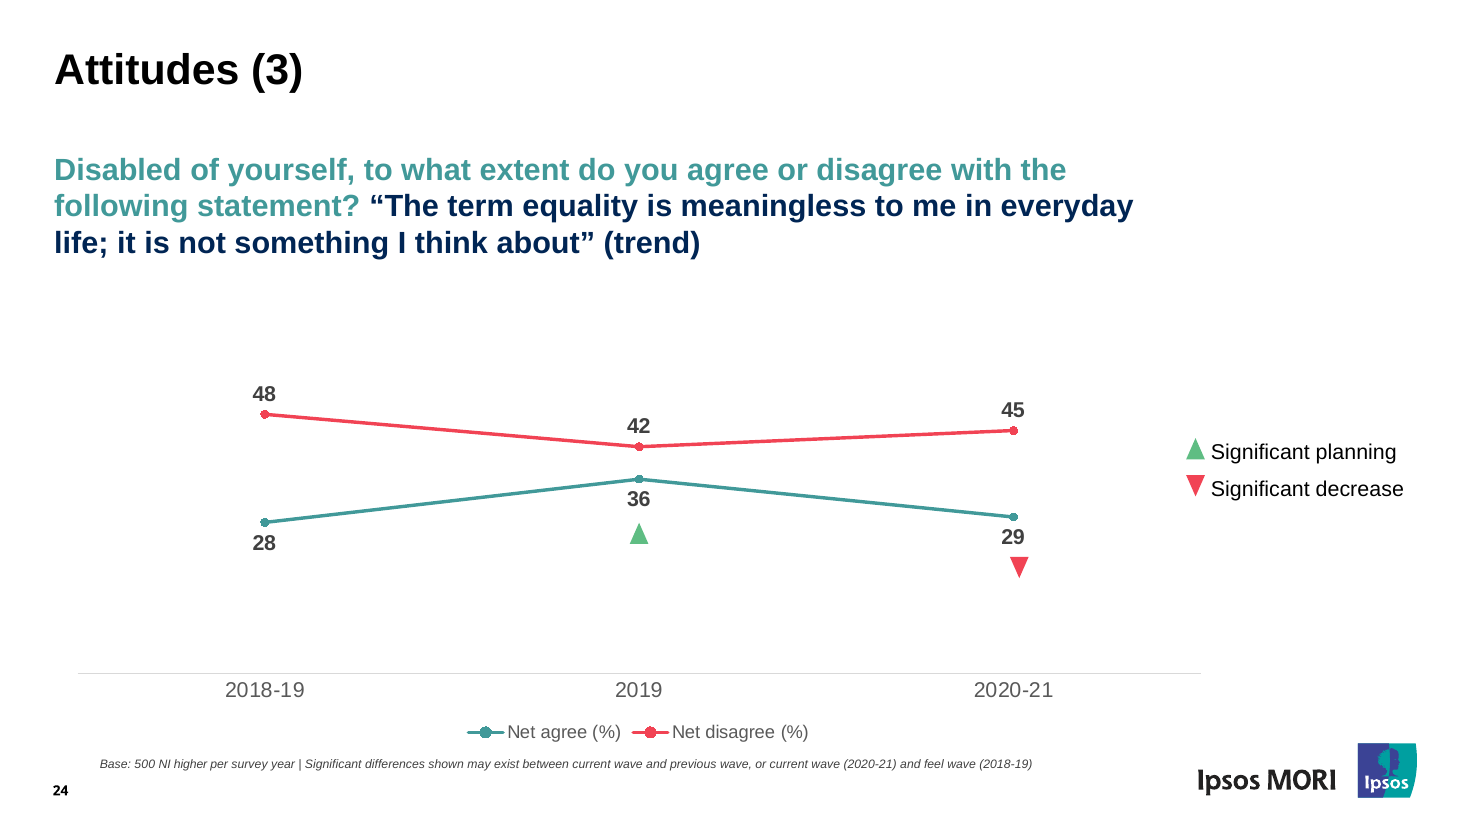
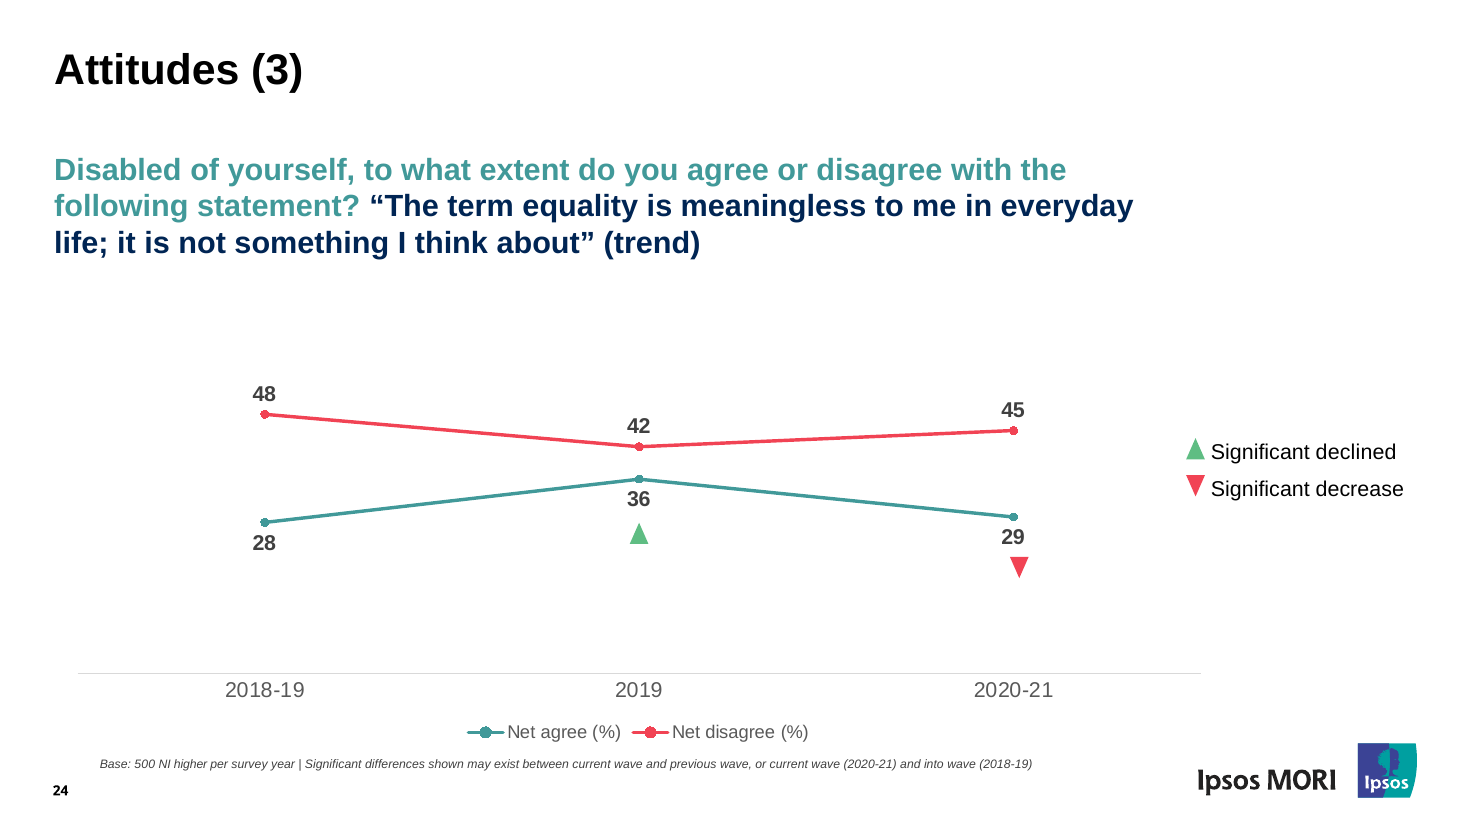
planning: planning -> declined
feel: feel -> into
